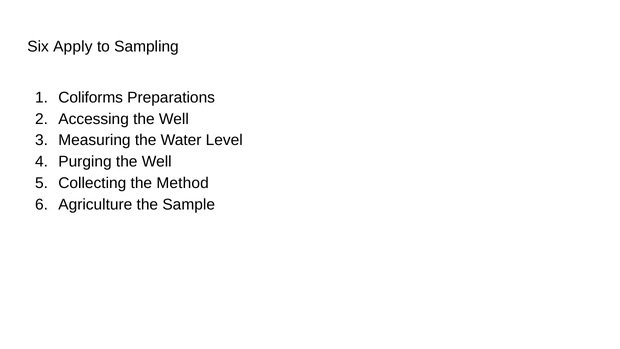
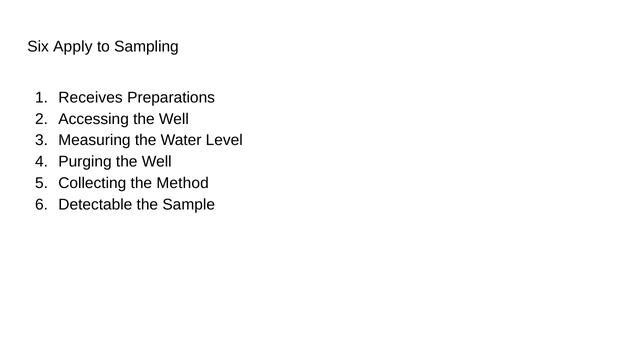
Coliforms: Coliforms -> Receives
Agriculture: Agriculture -> Detectable
